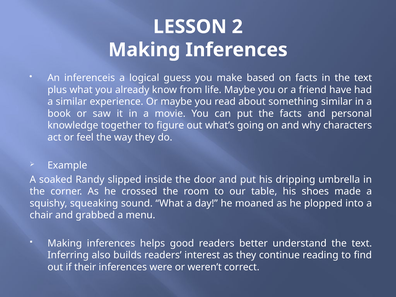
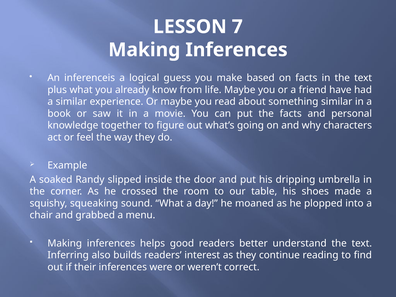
2: 2 -> 7
